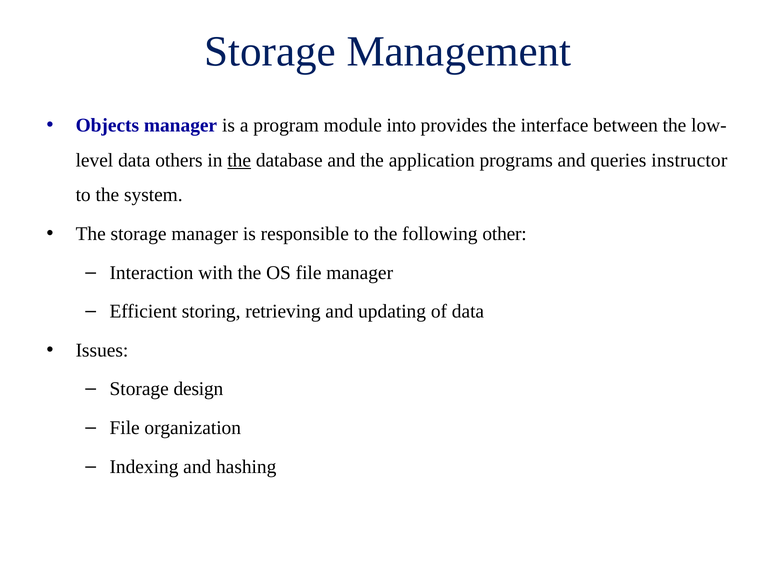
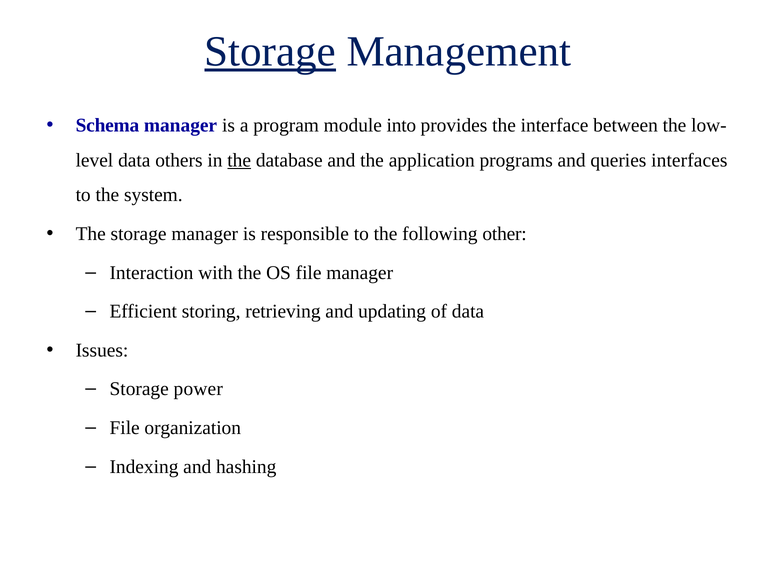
Storage at (270, 51) underline: none -> present
Objects: Objects -> Schema
instructor: instructor -> interfaces
design: design -> power
